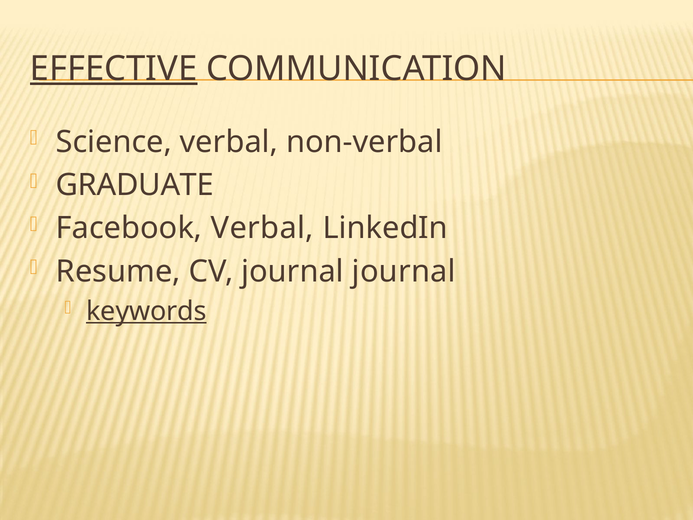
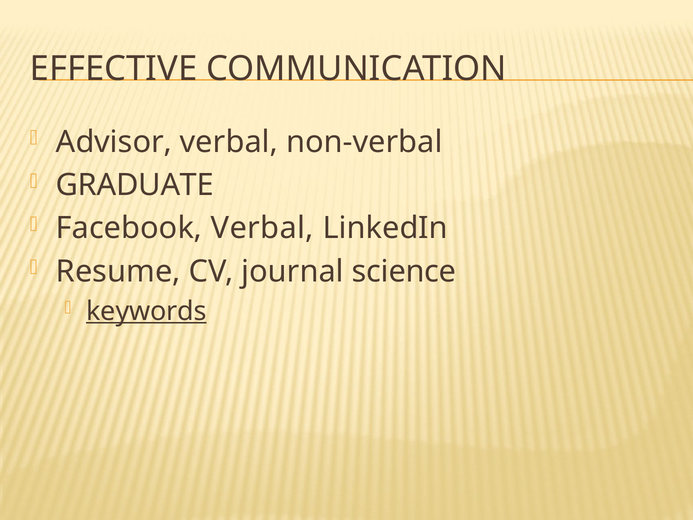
EFFECTIVE underline: present -> none
Science: Science -> Advisor
journal journal: journal -> science
